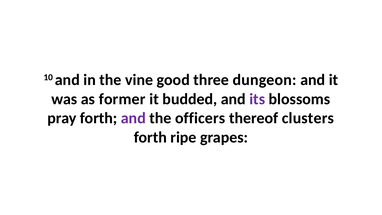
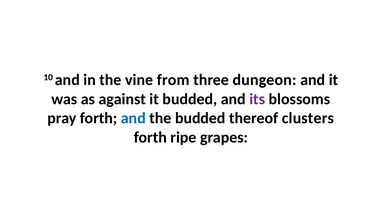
good: good -> from
former: former -> against
and at (133, 118) colour: purple -> blue
the officers: officers -> budded
